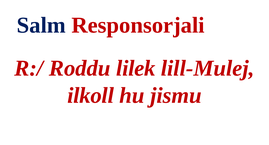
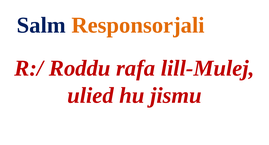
Responsorjali colour: red -> orange
lilek: lilek -> rafa
ilkoll: ilkoll -> ulied
